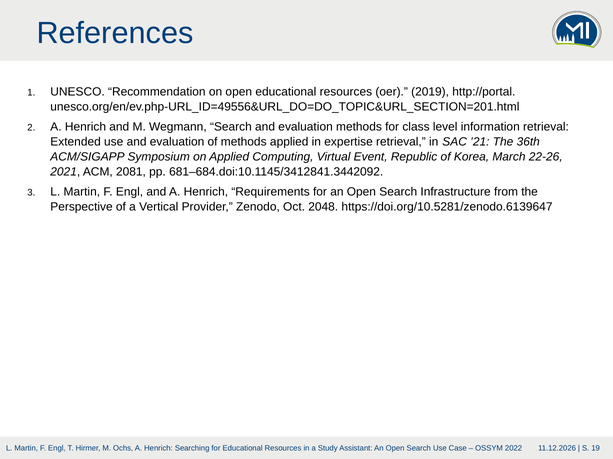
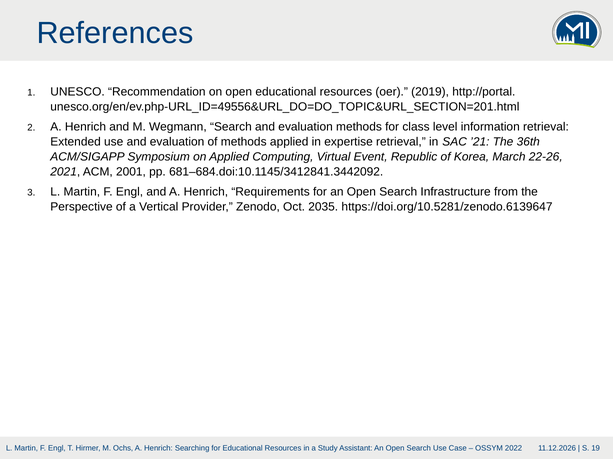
2081: 2081 -> 2001
2048: 2048 -> 2035
